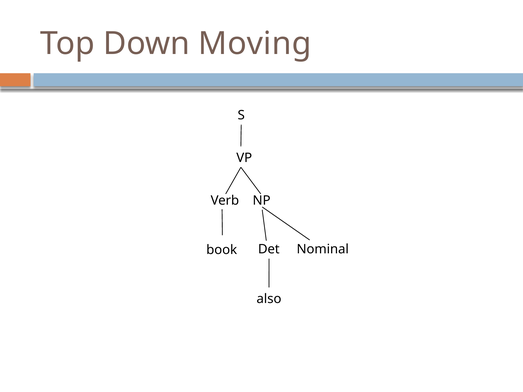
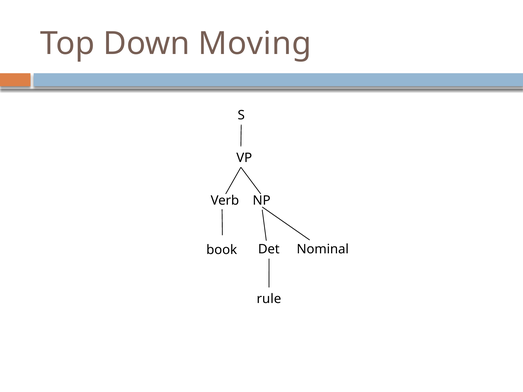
also: also -> rule
